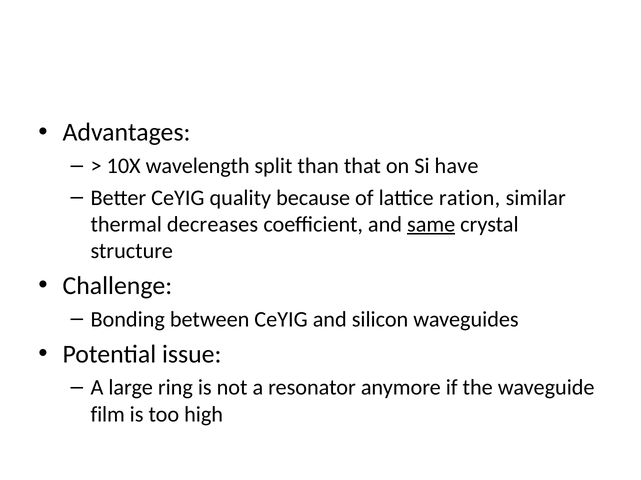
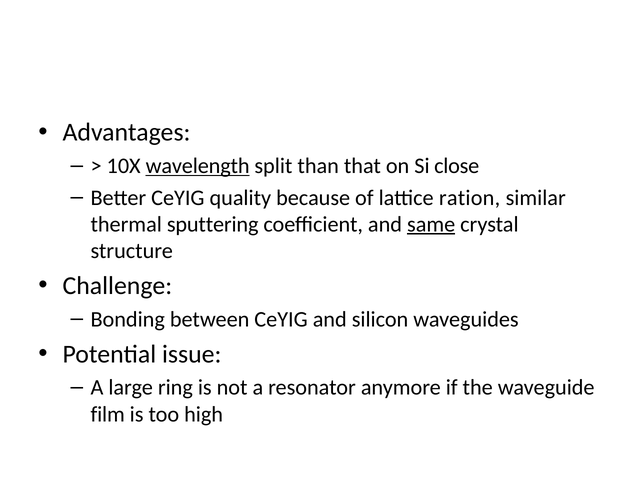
wavelength underline: none -> present
have: have -> close
decreases: decreases -> sputtering
